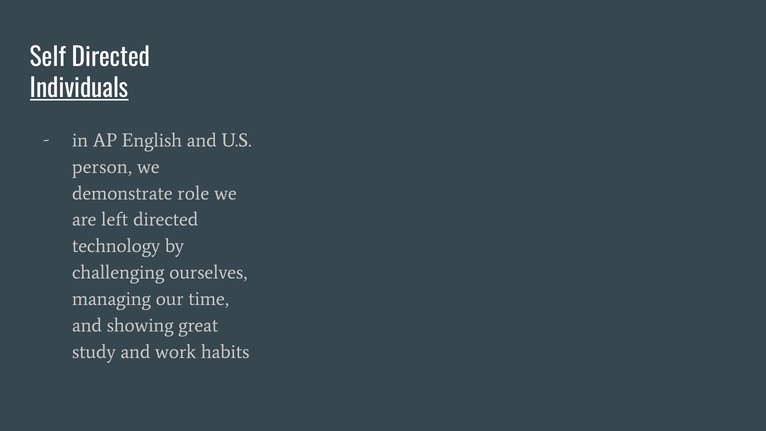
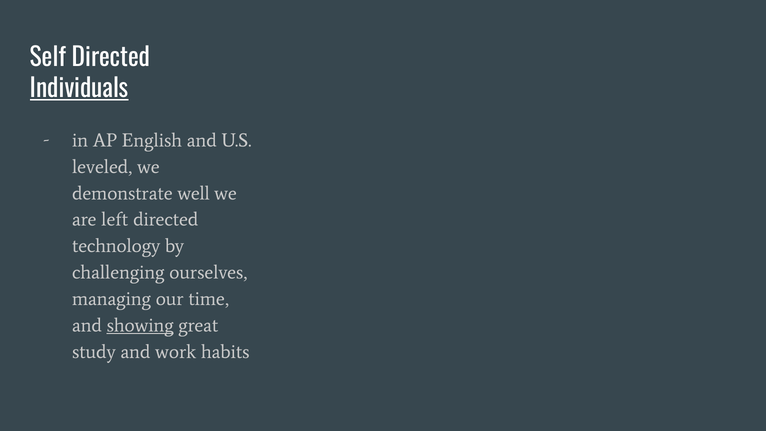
person: person -> leveled
role: role -> well
showing underline: none -> present
